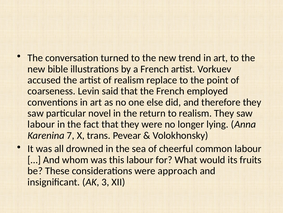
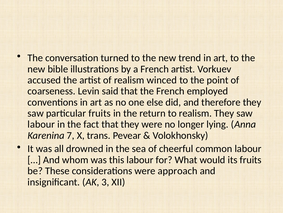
replace: replace -> winced
particular novel: novel -> fruits
